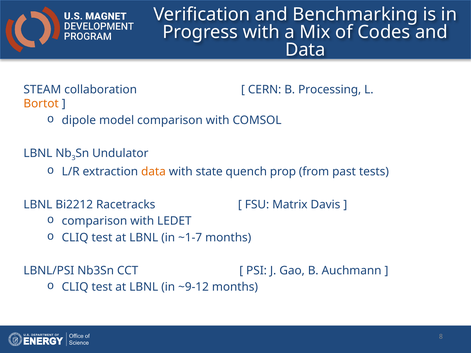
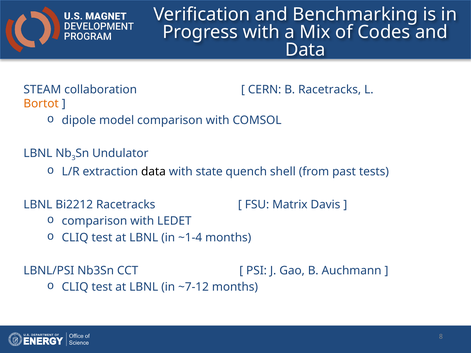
B Processing: Processing -> Racetracks
data at (153, 172) colour: orange -> black
prop: prop -> shell
~1-7: ~1-7 -> ~1-4
~9-12: ~9-12 -> ~7-12
